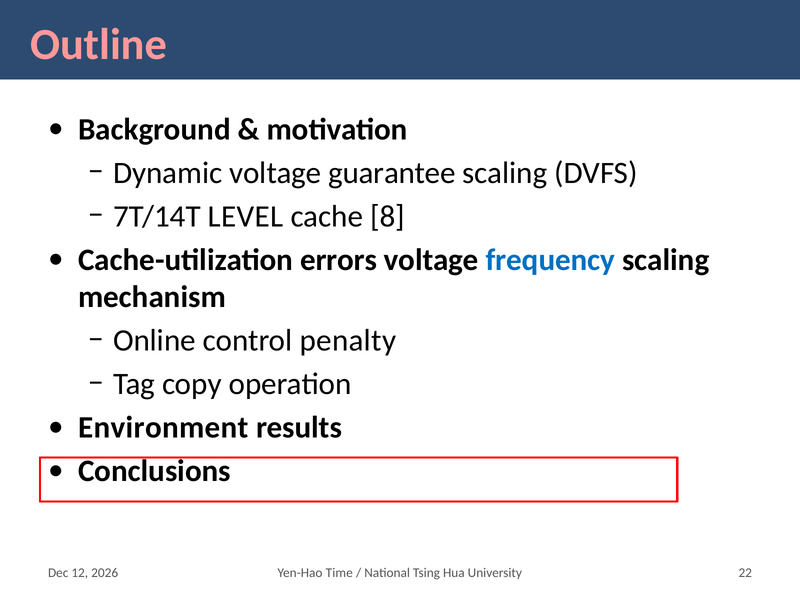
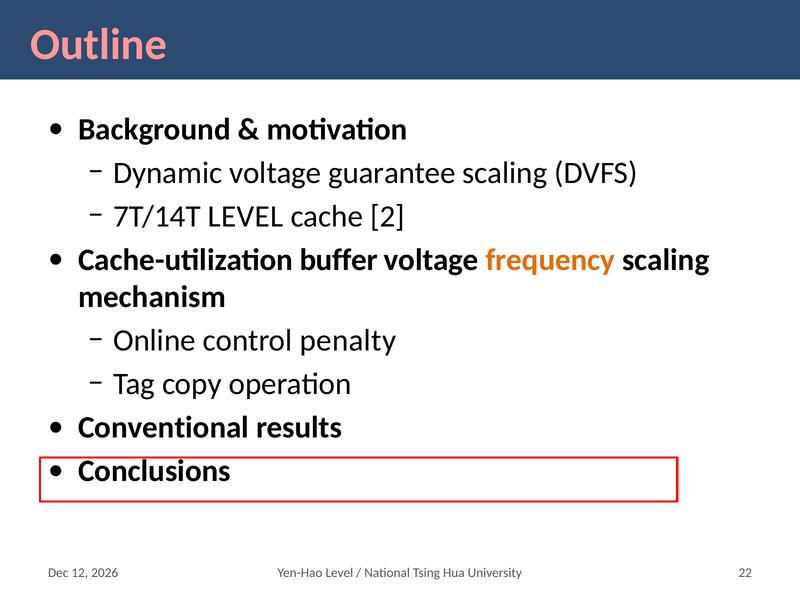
8: 8 -> 2
errors: errors -> buffer
frequency colour: blue -> orange
Environment: Environment -> Conventional
Yen-Hao Time: Time -> Level
